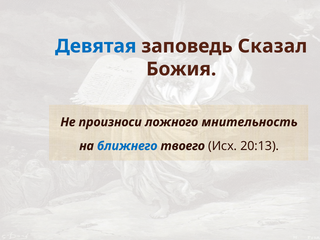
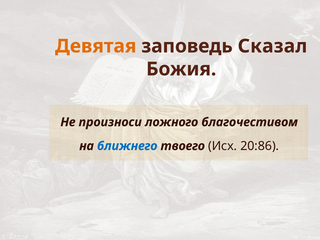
Девятая colour: blue -> orange
мнительность: мнительность -> благочестивом
20:13: 20:13 -> 20:86
